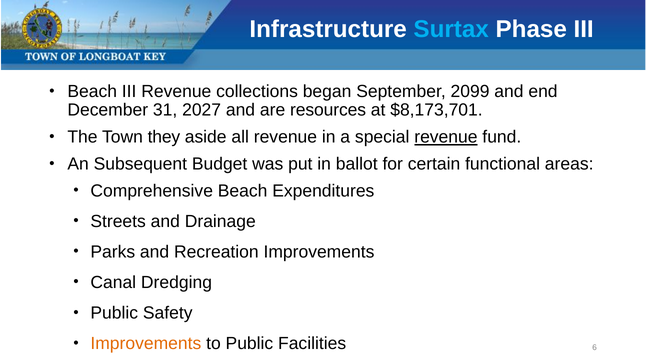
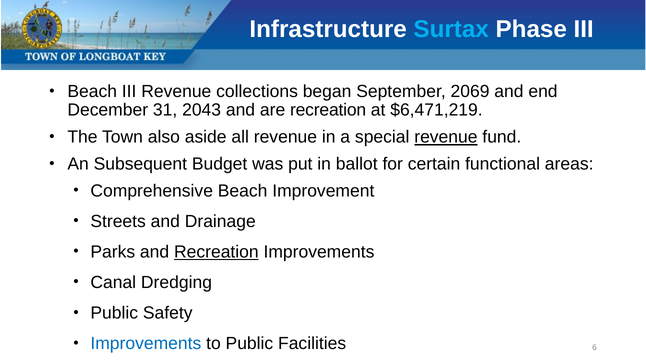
2099: 2099 -> 2069
2027: 2027 -> 2043
are resources: resources -> recreation
$8,173,701: $8,173,701 -> $6,471,219
they: they -> also
Expenditures: Expenditures -> Improvement
Recreation at (216, 252) underline: none -> present
Improvements at (146, 343) colour: orange -> blue
